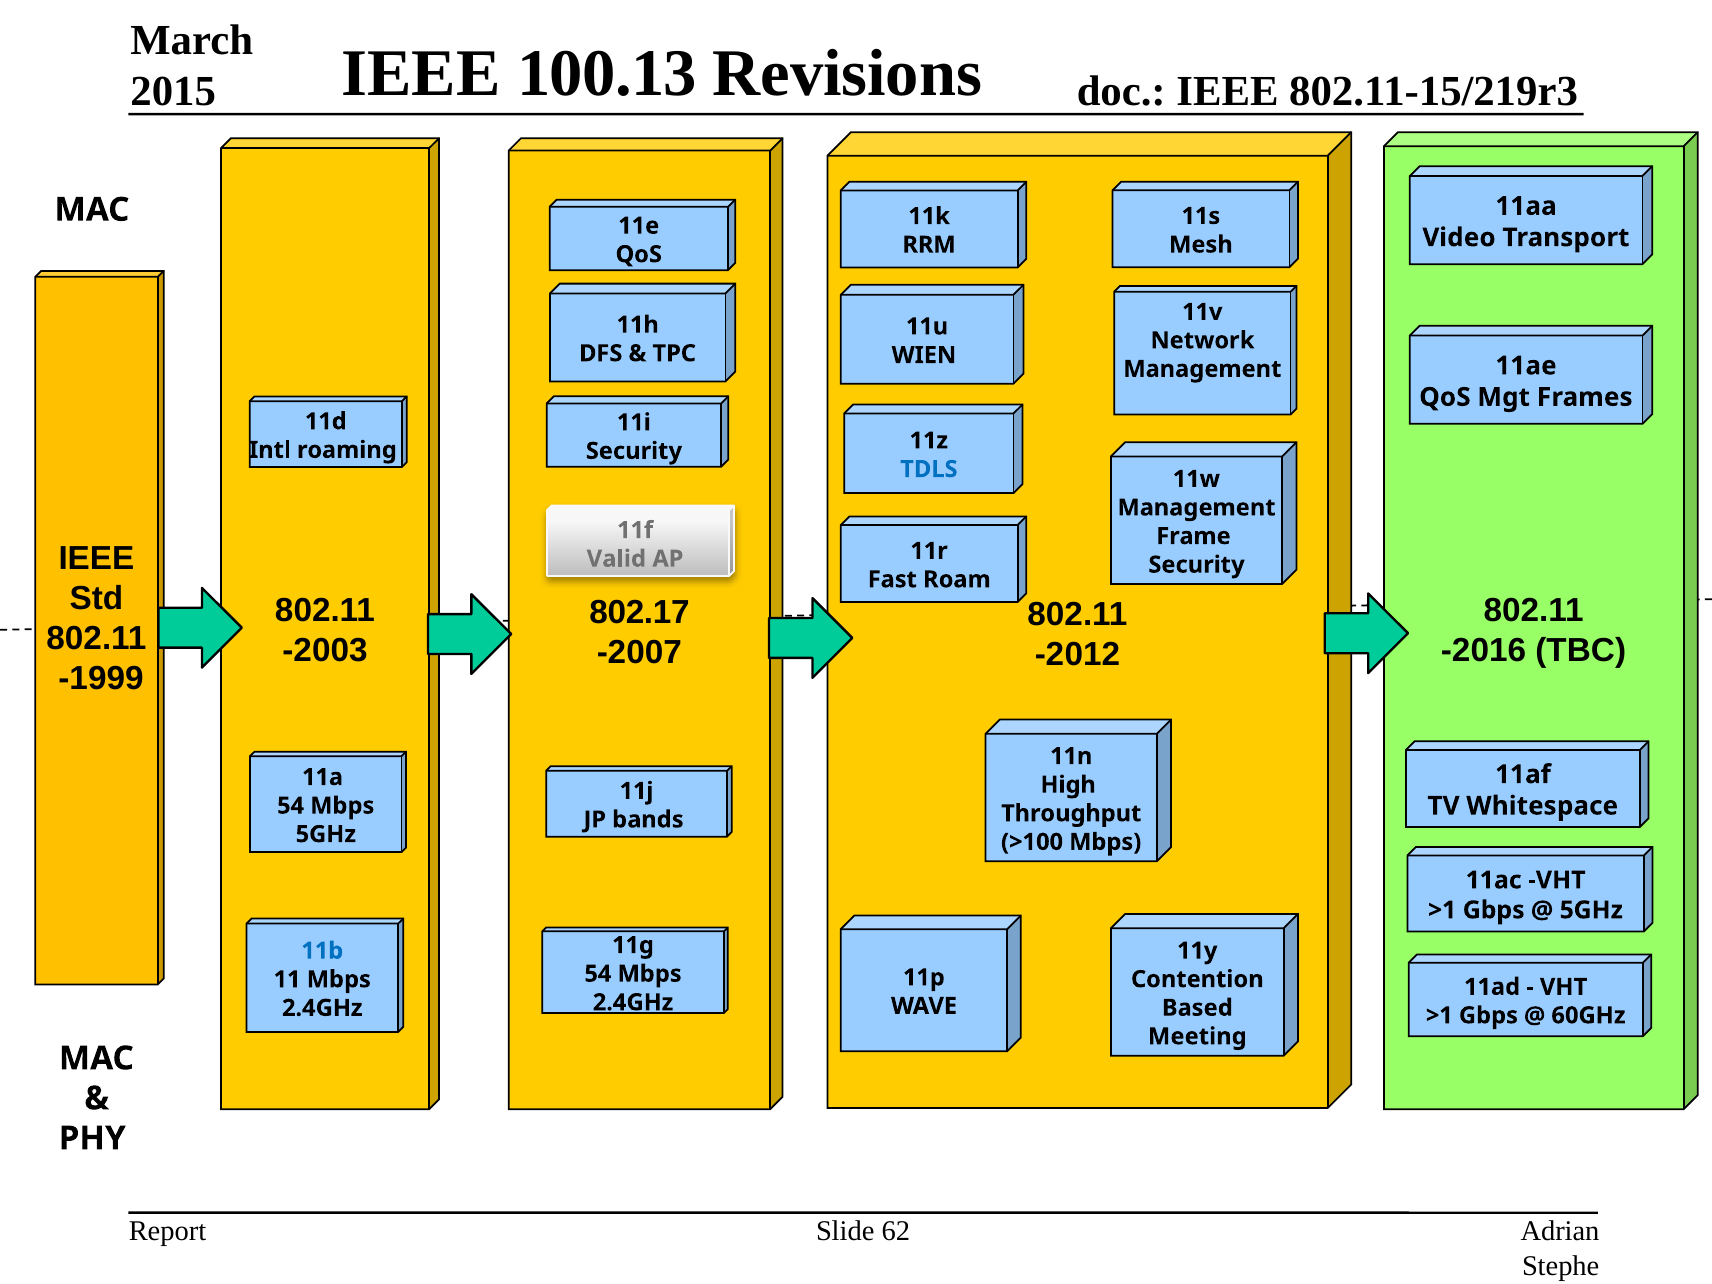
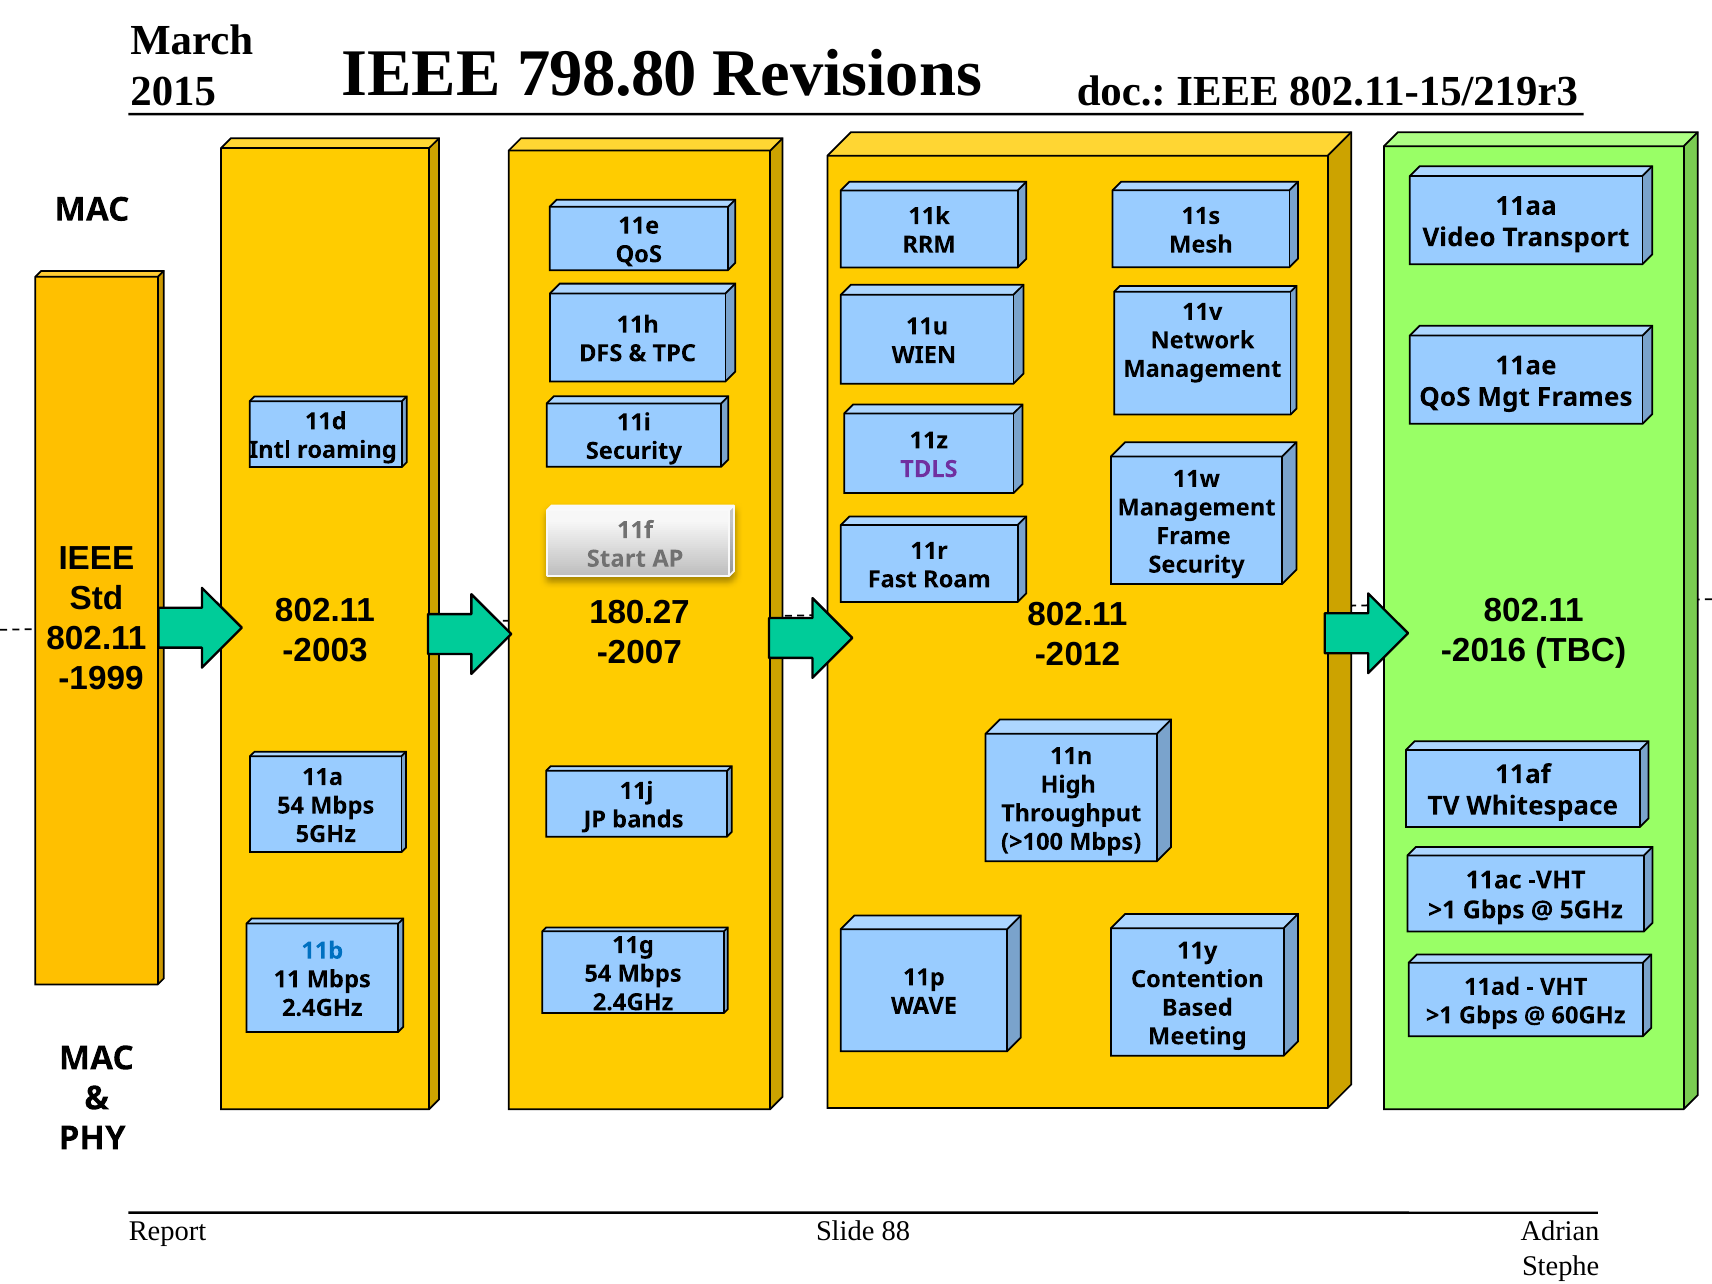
100.13: 100.13 -> 798.80
TDLS colour: blue -> purple
Valid: Valid -> Start
802.17: 802.17 -> 180.27
62: 62 -> 88
